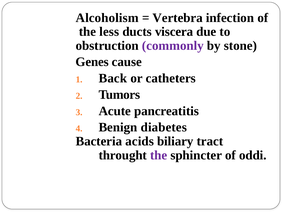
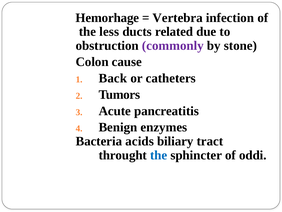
Alcoholism: Alcoholism -> Hemorhage
viscera: viscera -> related
Genes: Genes -> Colon
diabetes: diabetes -> enzymes
the at (159, 155) colour: purple -> blue
